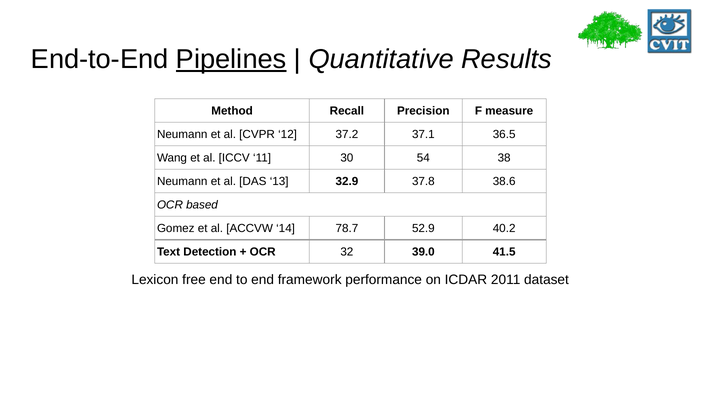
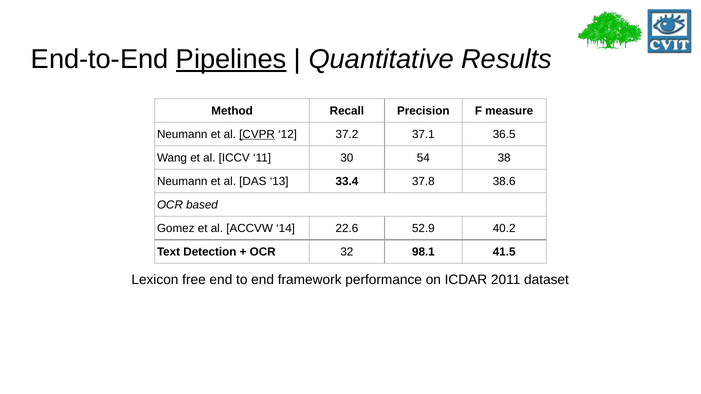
CVPR underline: none -> present
32.9: 32.9 -> 33.4
78.7: 78.7 -> 22.6
39.0: 39.0 -> 98.1
